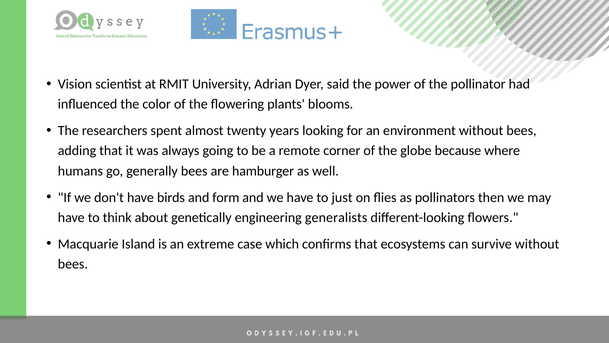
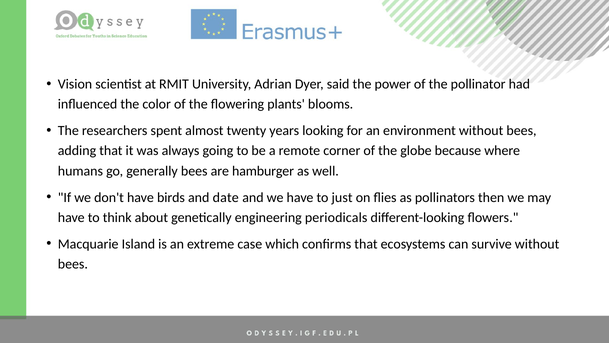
form: form -> date
generalists: generalists -> periodicals
